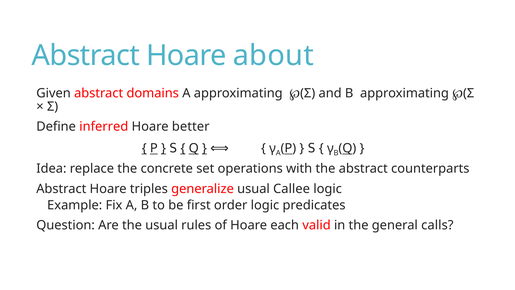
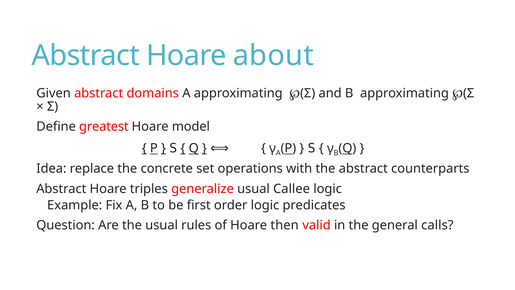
inferred: inferred -> greatest
better: better -> model
each: each -> then
